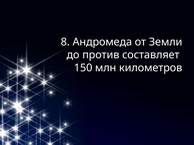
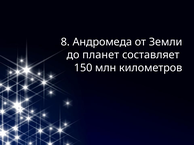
против: против -> планет
